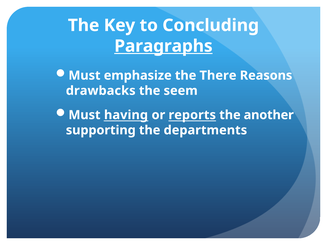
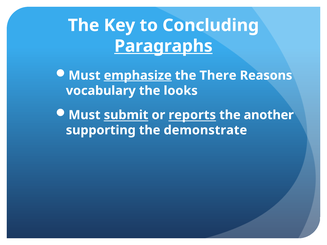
emphasize underline: none -> present
drawbacks: drawbacks -> vocabulary
seem: seem -> looks
having: having -> submit
departments: departments -> demonstrate
